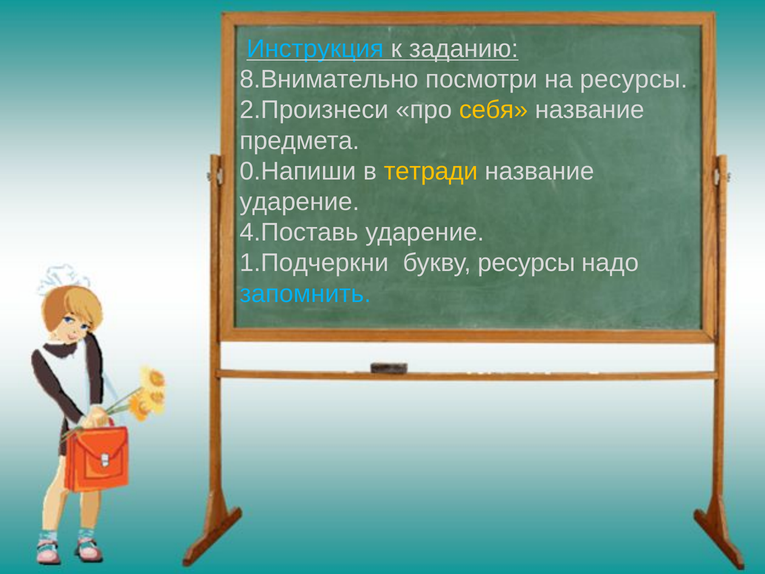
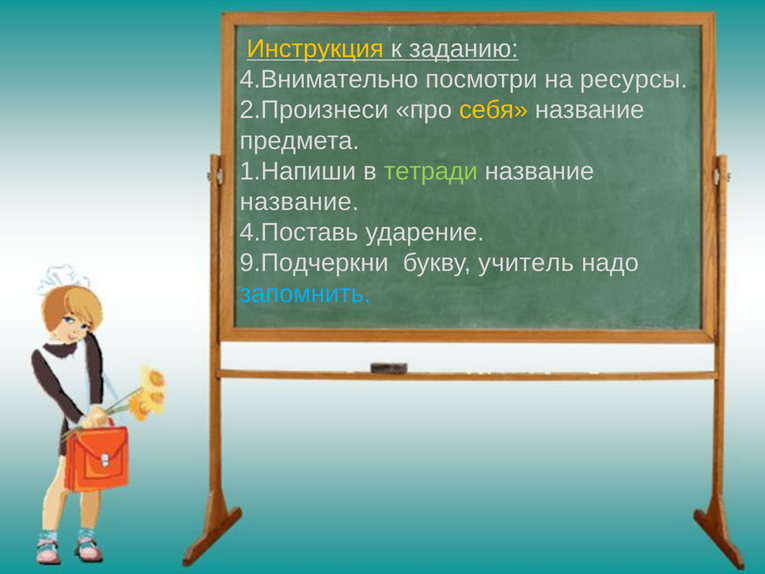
Инструкция colour: light blue -> yellow
8.Внимательно: 8.Внимательно -> 4.Внимательно
0.Напиши: 0.Напиши -> 1.Напиши
тетради colour: yellow -> light green
ударение at (299, 202): ударение -> название
1.Подчеркни: 1.Подчеркни -> 9.Подчеркни
букву ресурсы: ресурсы -> учитель
